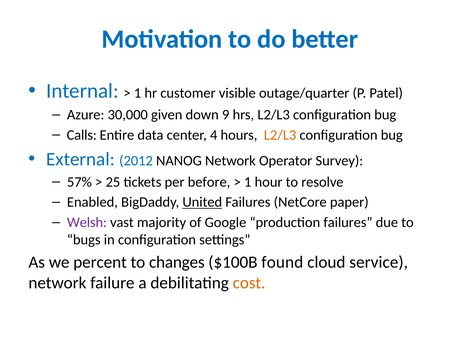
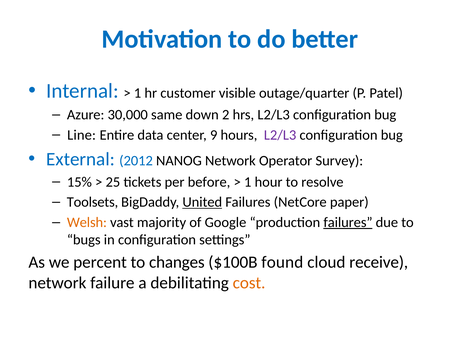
given: given -> same
9: 9 -> 2
Calls: Calls -> Line
4: 4 -> 9
L2/L3 at (280, 135) colour: orange -> purple
57%: 57% -> 15%
Enabled: Enabled -> Toolsets
Welsh colour: purple -> orange
failures at (348, 223) underline: none -> present
service: service -> receive
